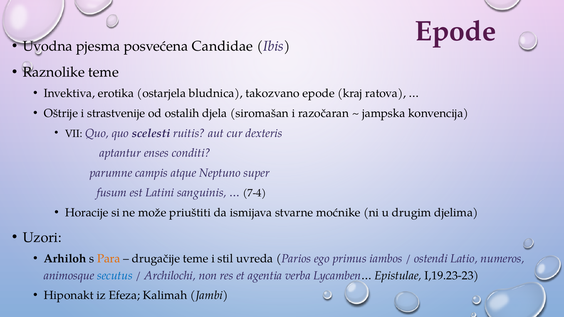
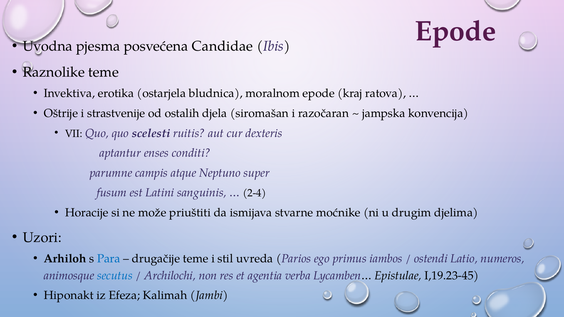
takozvano: takozvano -> moralnom
7-4: 7-4 -> 2-4
Para colour: orange -> blue
I,19.23-23: I,19.23-23 -> I,19.23-45
